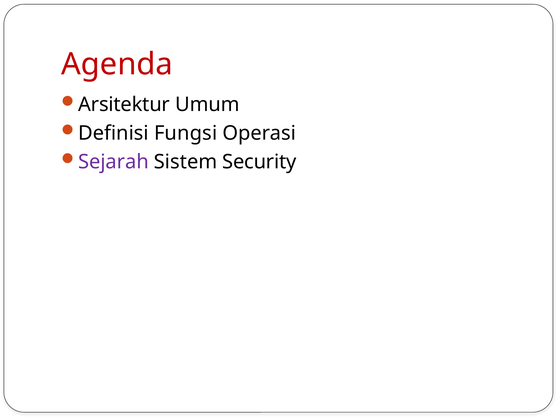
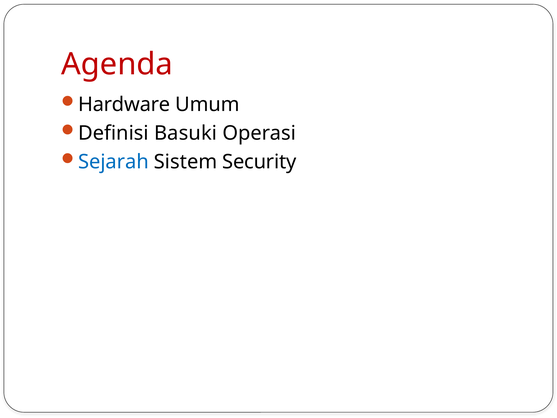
Arsitektur: Arsitektur -> Hardware
Fungsi: Fungsi -> Basuki
Sejarah colour: purple -> blue
